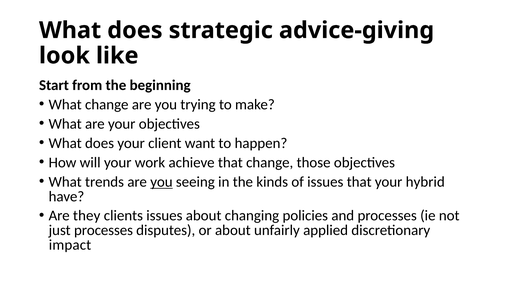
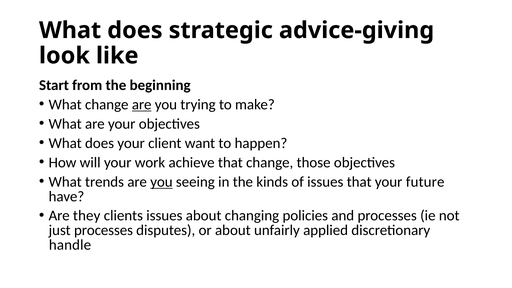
are at (142, 105) underline: none -> present
hybrid: hybrid -> future
impact: impact -> handle
